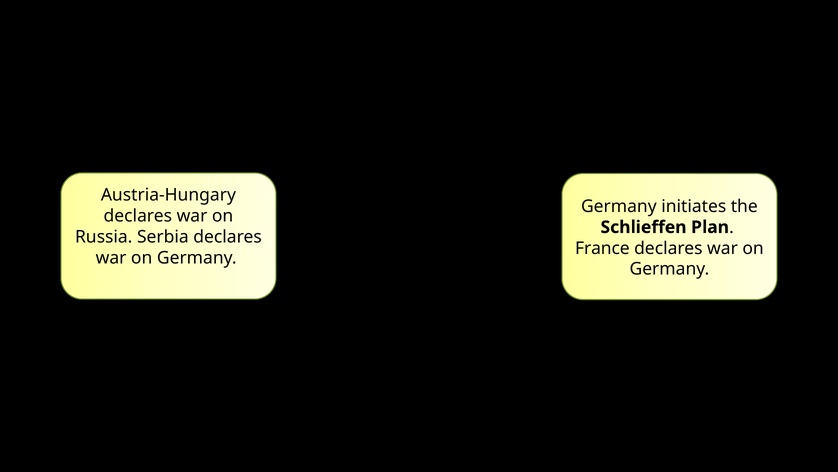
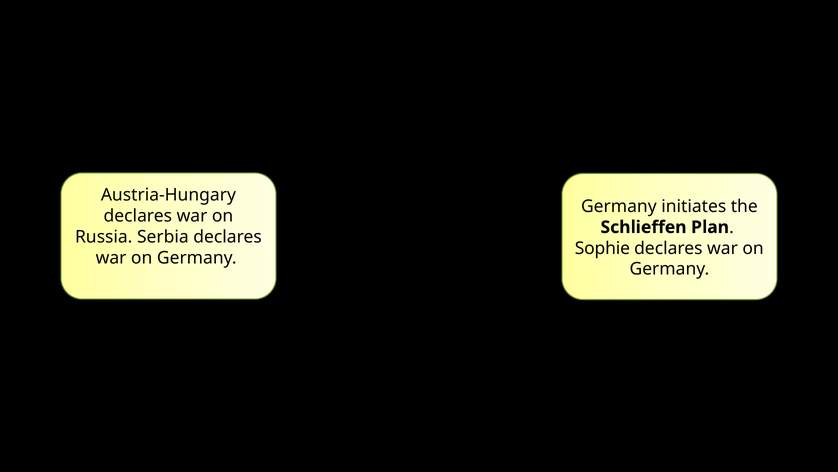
France: France -> Sophie
